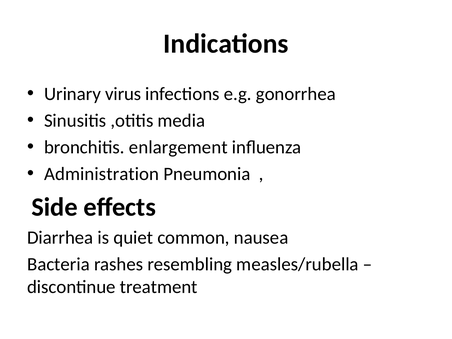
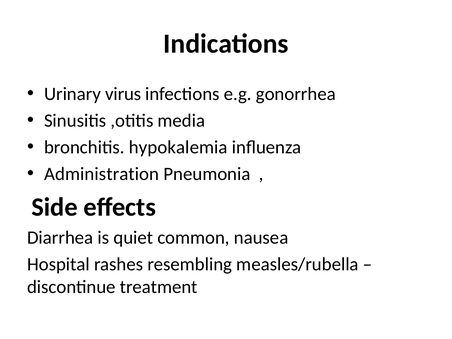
enlargement: enlargement -> hypokalemia
Bacteria: Bacteria -> Hospital
